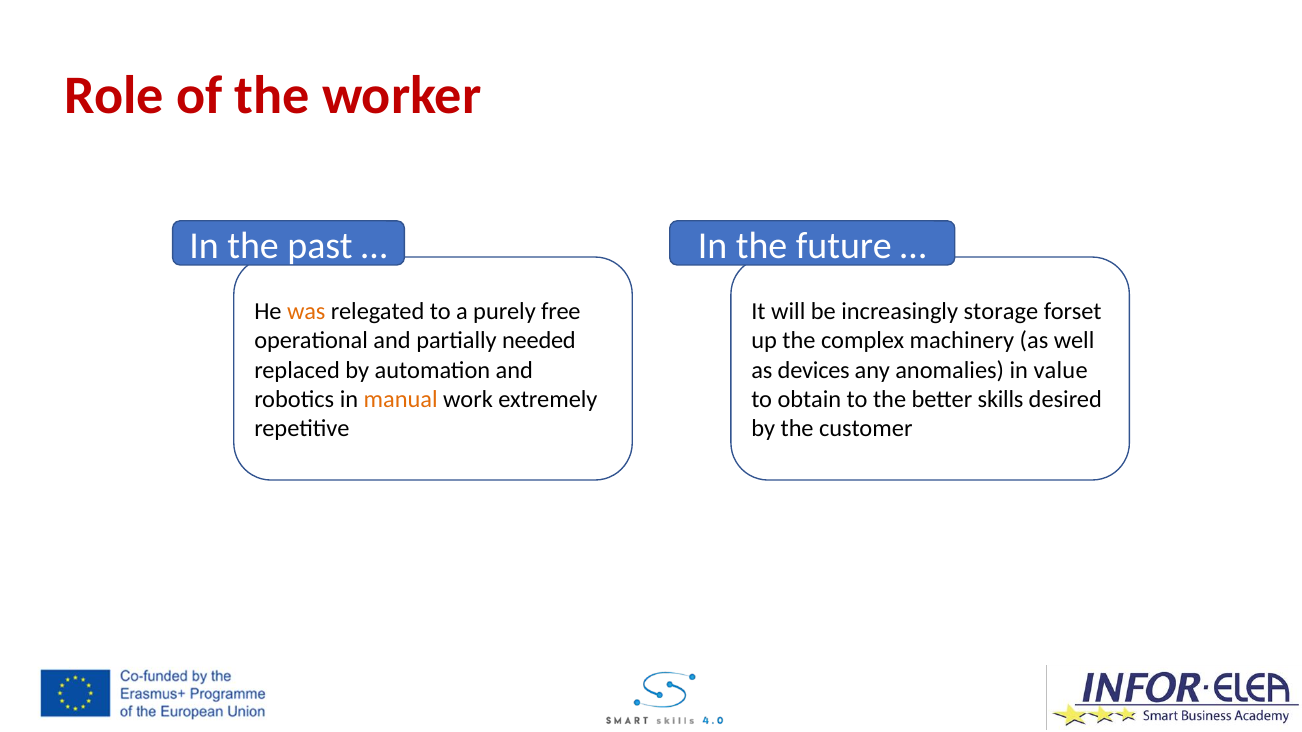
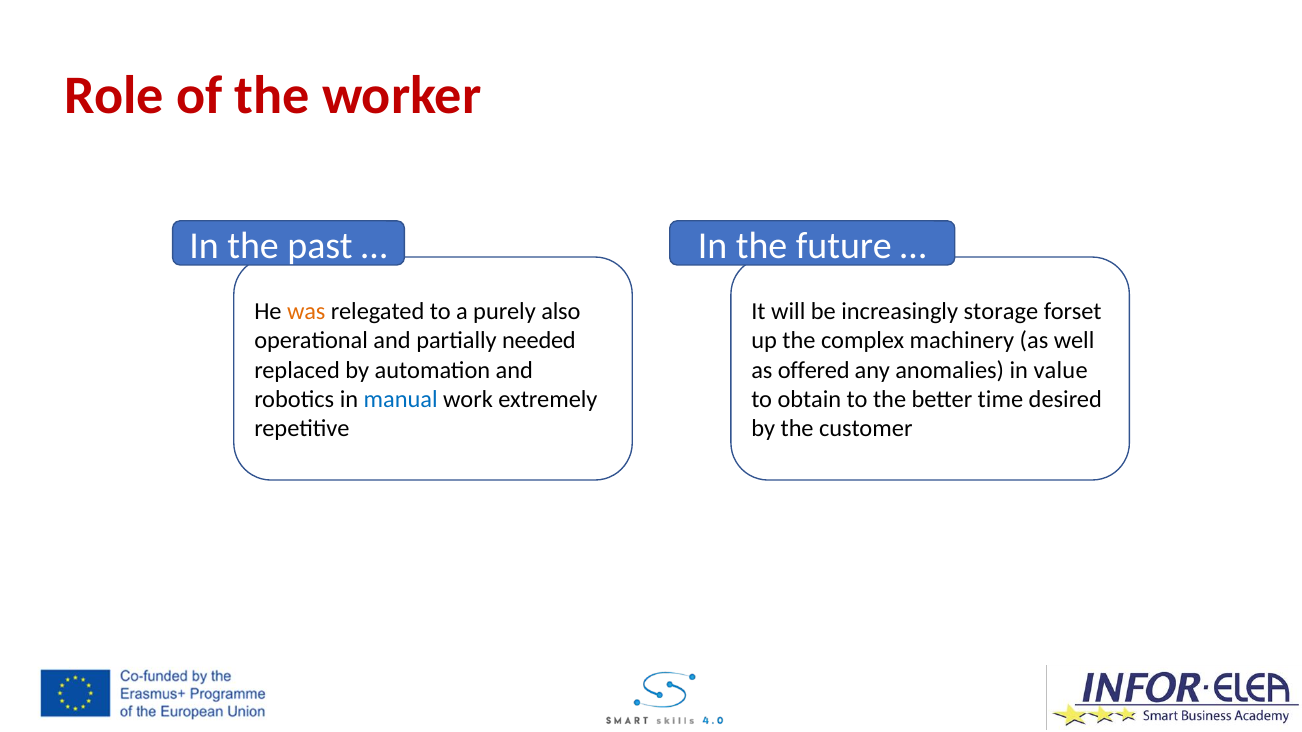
free: free -> also
devices: devices -> offered
manual colour: orange -> blue
skills: skills -> time
